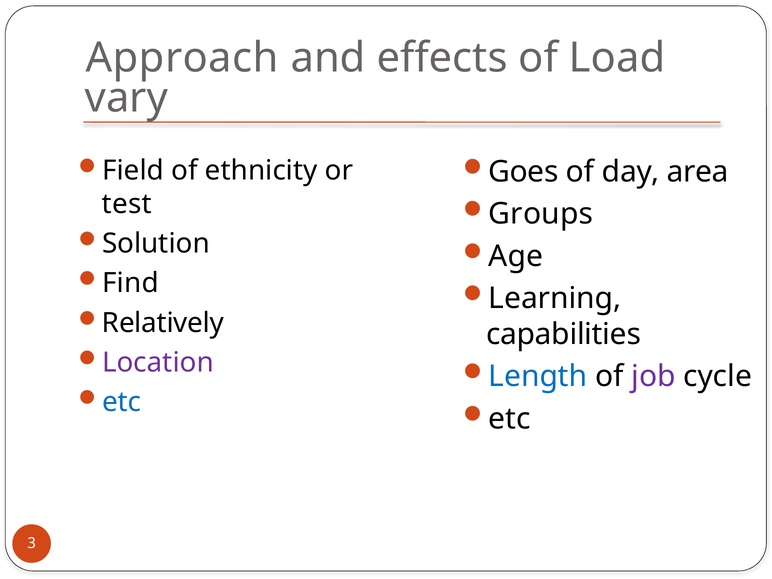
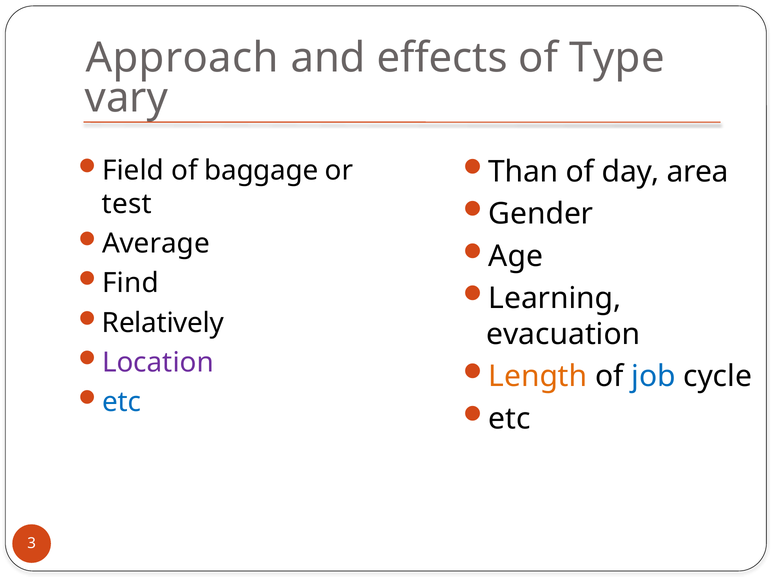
Load: Load -> Type
ethnicity: ethnicity -> baggage
Goes: Goes -> Than
Groups: Groups -> Gender
Solution: Solution -> Average
capabilities: capabilities -> evacuation
Length colour: blue -> orange
job colour: purple -> blue
